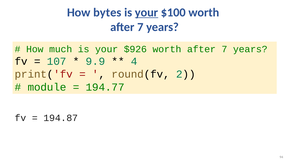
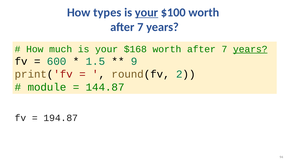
bytes: bytes -> types
$926: $926 -> $168
years at (250, 49) underline: none -> present
107: 107 -> 600
9.9: 9.9 -> 1.5
4: 4 -> 9
194.77: 194.77 -> 144.87
